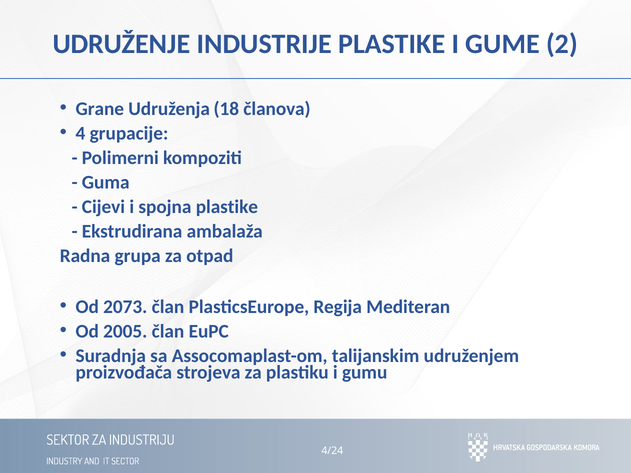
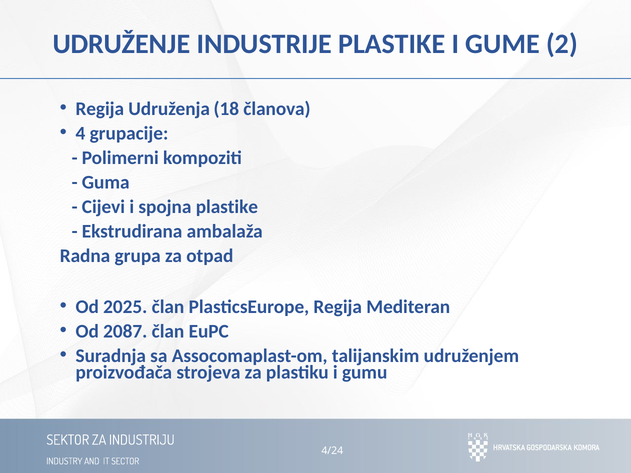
Grane at (100, 109): Grane -> Regija
2073: 2073 -> 2025
2005: 2005 -> 2087
